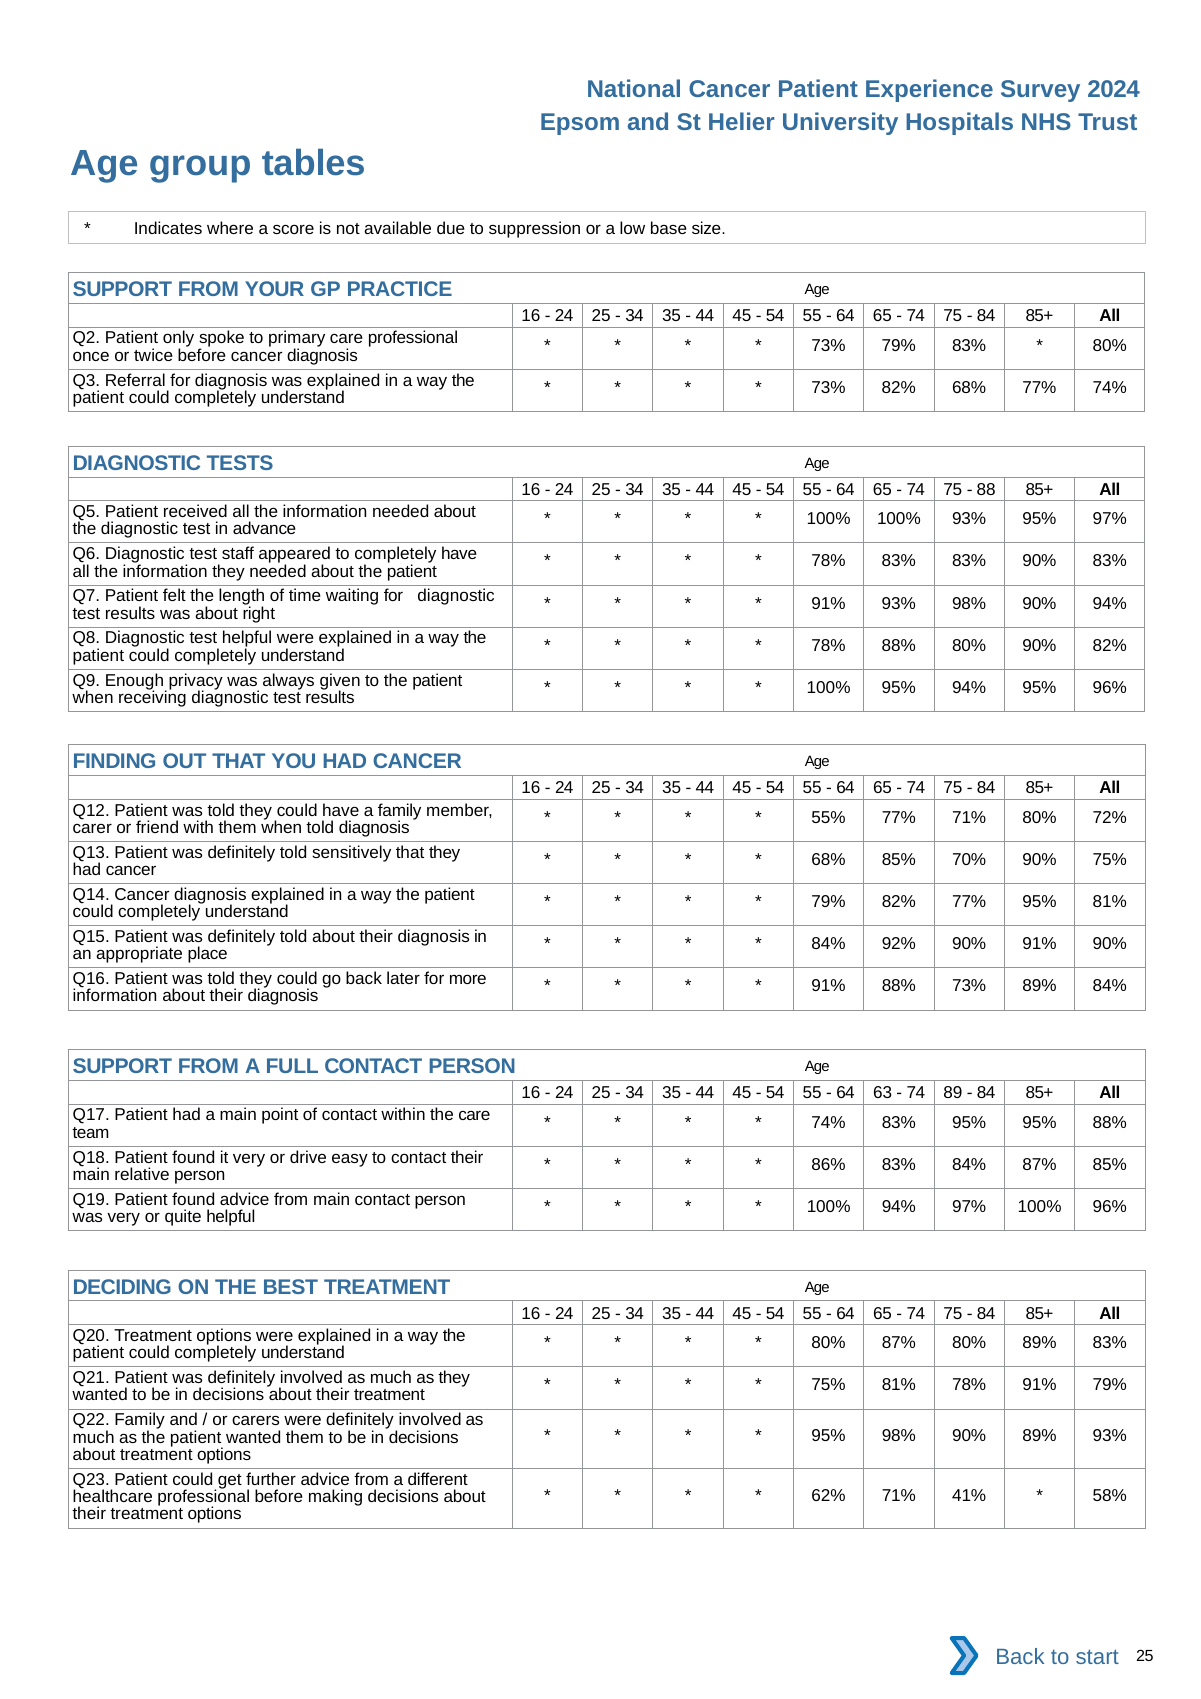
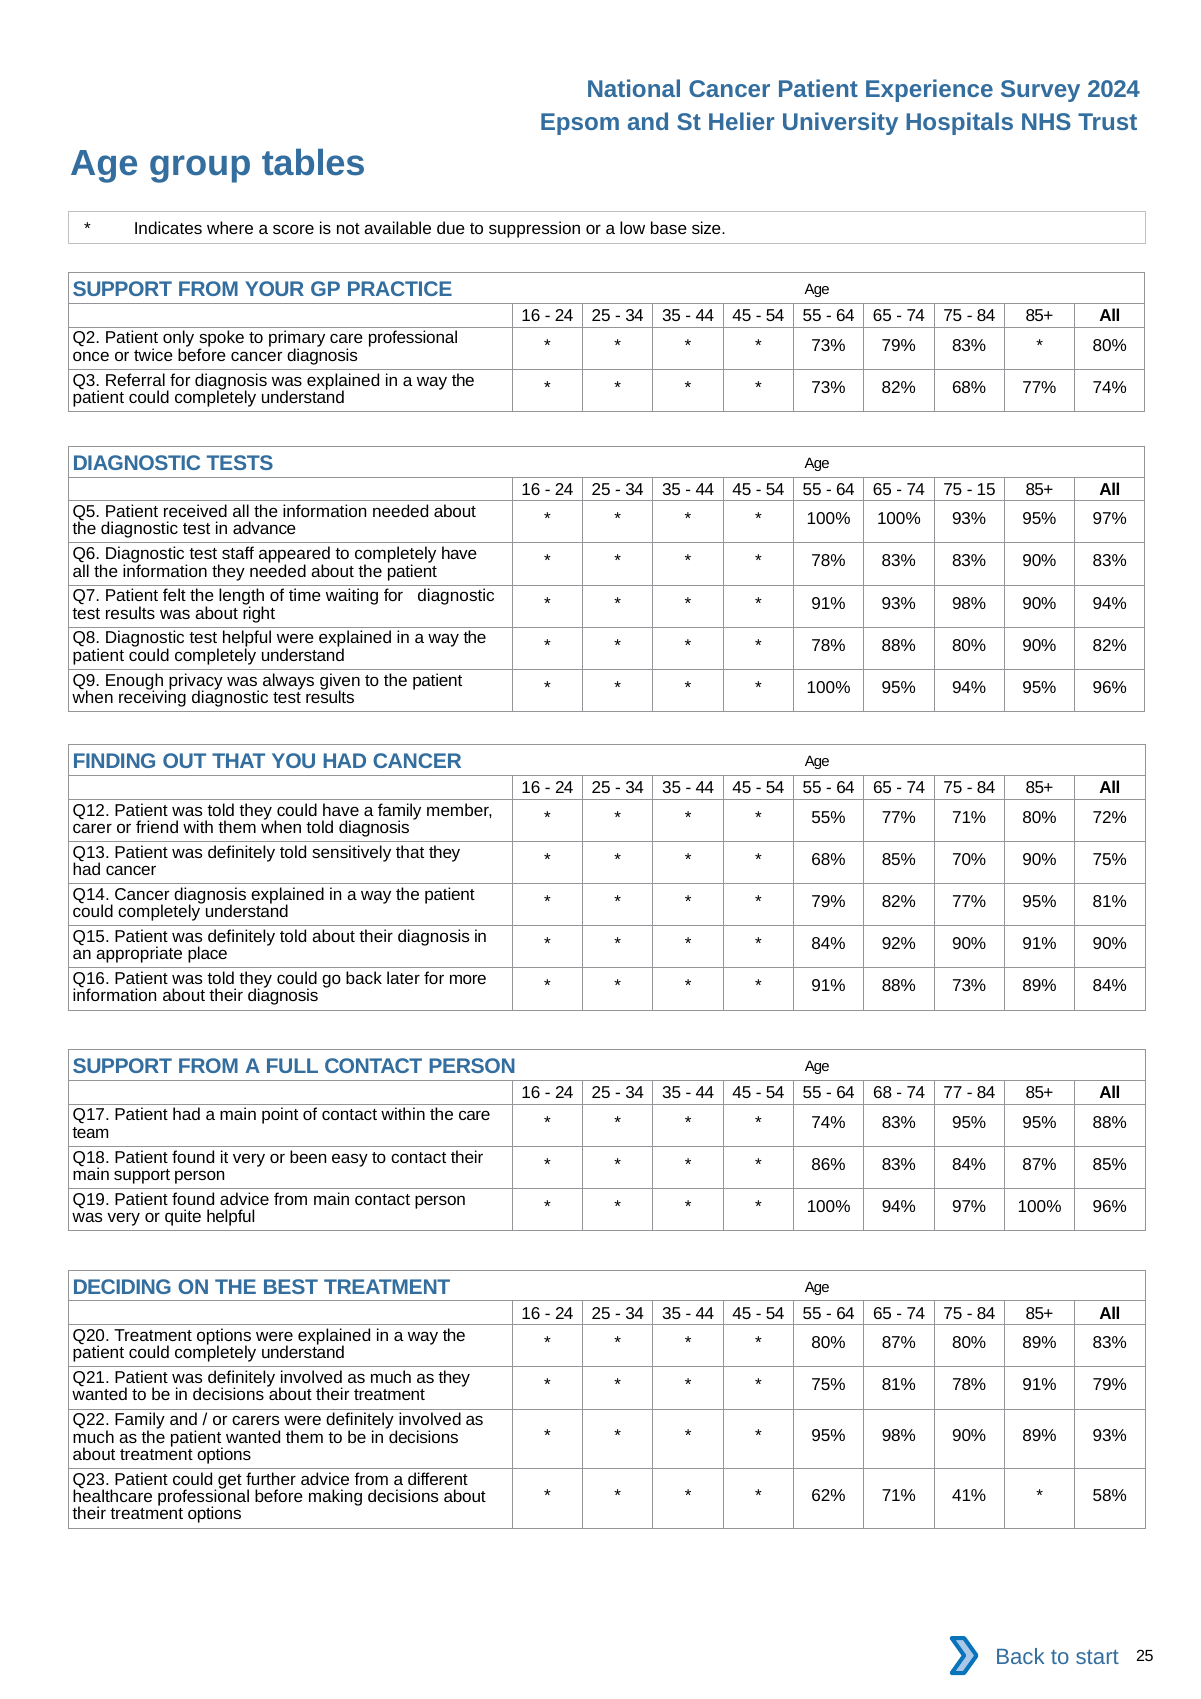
88: 88 -> 15
63: 63 -> 68
89: 89 -> 77
drive: drive -> been
main relative: relative -> support
